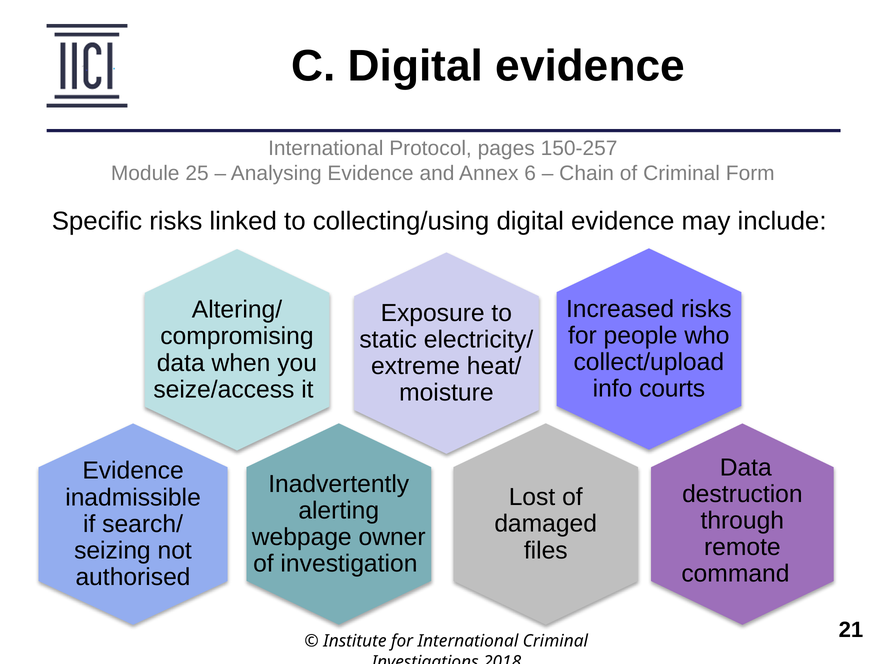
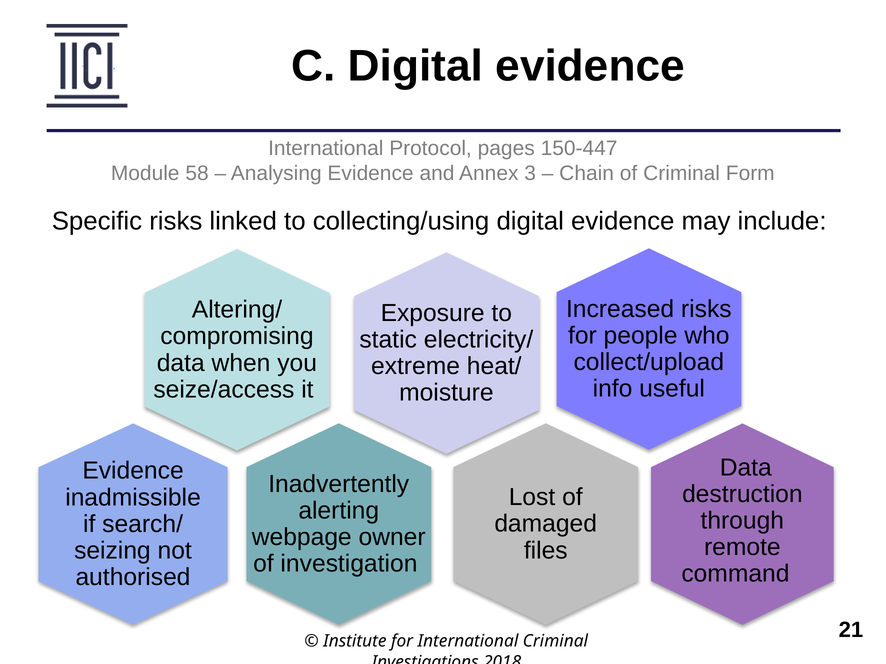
150-257: 150-257 -> 150-447
25: 25 -> 58
6: 6 -> 3
courts: courts -> useful
